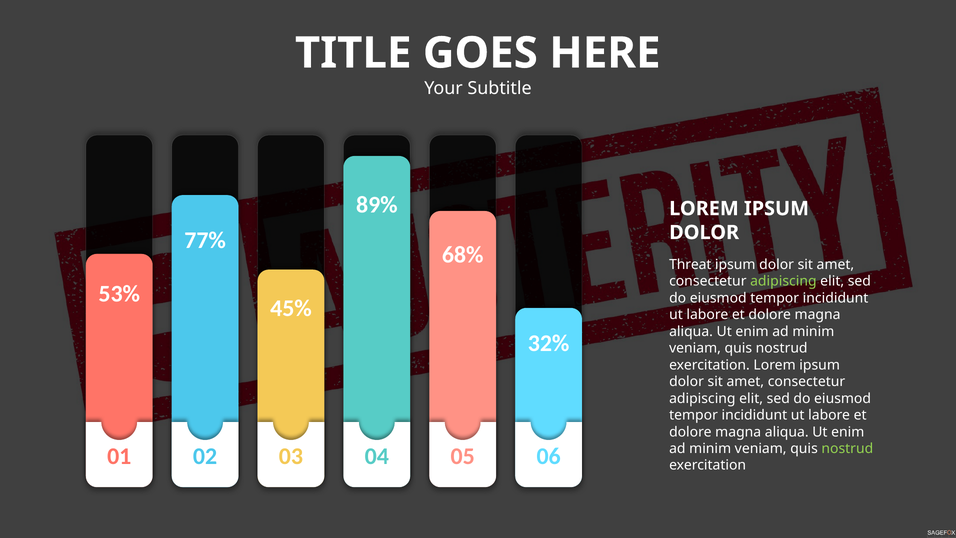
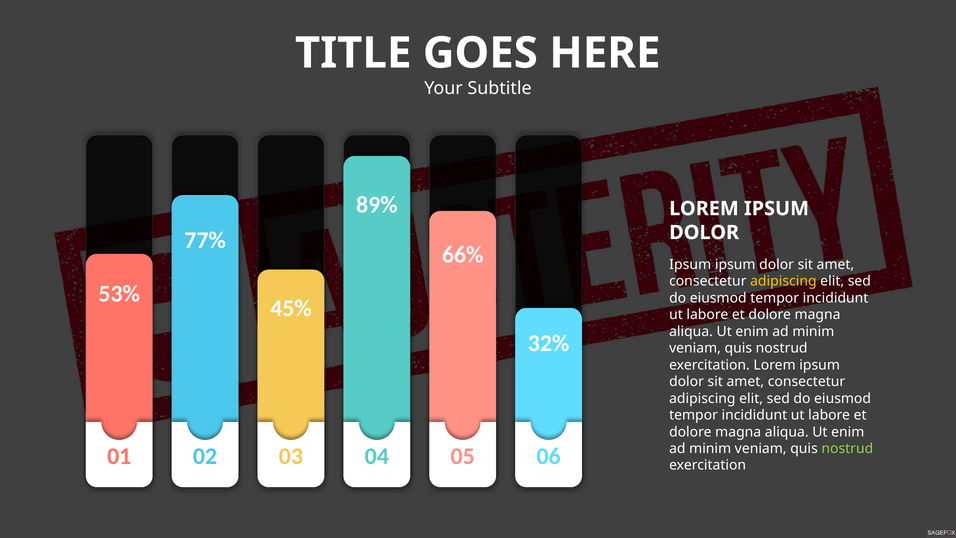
68%: 68% -> 66%
Threat at (690, 264): Threat -> Ipsum
adipiscing at (783, 281) colour: light green -> yellow
